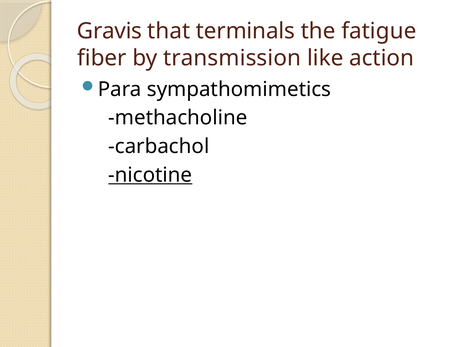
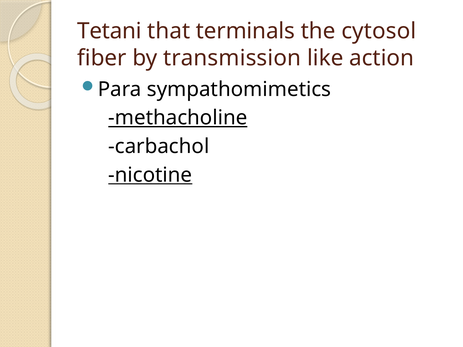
Gravis: Gravis -> Tetani
fatigue: fatigue -> cytosol
methacholine underline: none -> present
